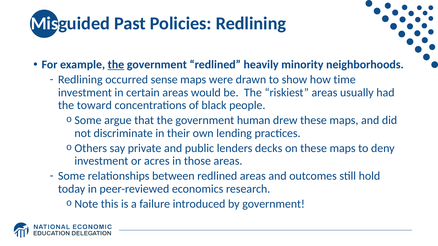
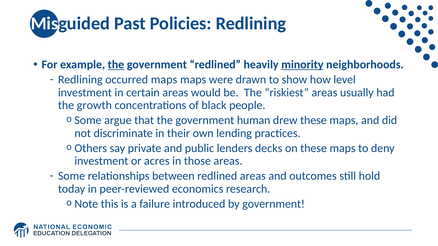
minority underline: none -> present
occurred sense: sense -> maps
time: time -> level
toward: toward -> growth
